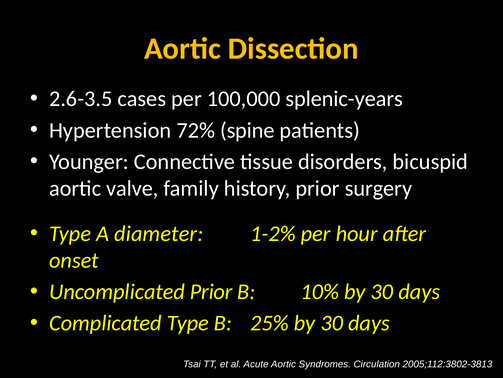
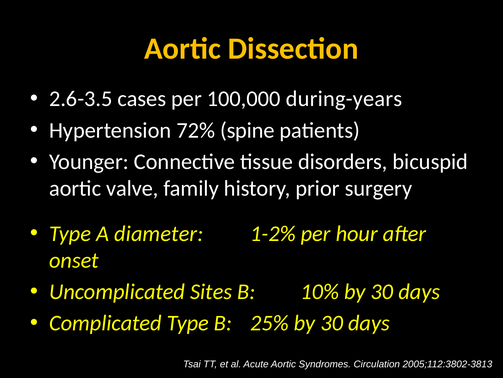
splenic-years: splenic-years -> during-years
Uncomplicated Prior: Prior -> Sites
